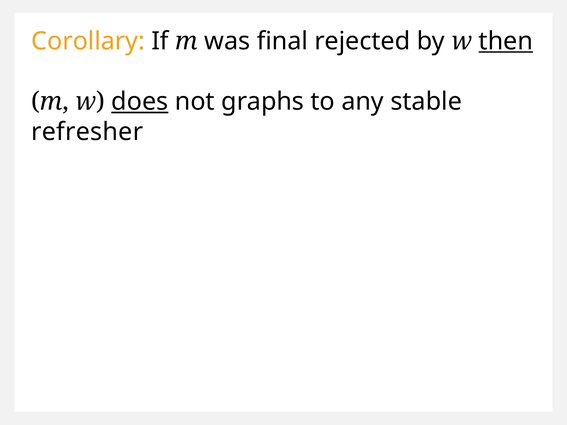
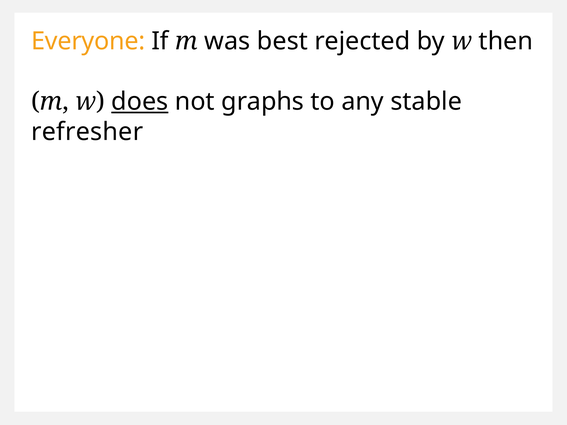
Corollary: Corollary -> Everyone
final: final -> best
then underline: present -> none
